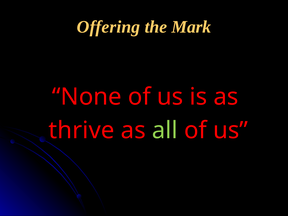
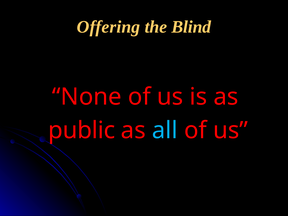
Mark: Mark -> Blind
thrive: thrive -> public
all colour: light green -> light blue
